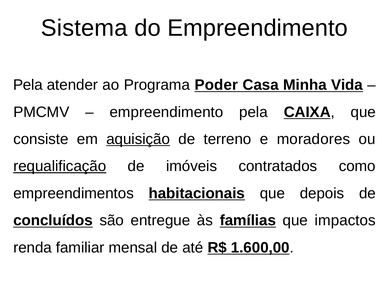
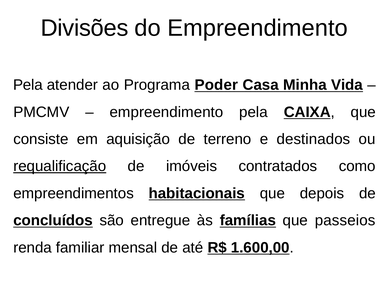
Sistema: Sistema -> Divisões
aquisição underline: present -> none
moradores: moradores -> destinados
impactos: impactos -> passeios
